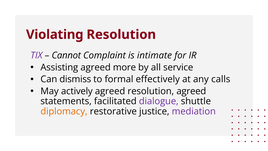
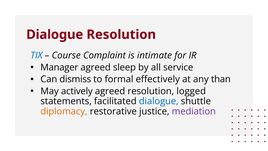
Violating at (55, 34): Violating -> Dialogue
TIX colour: purple -> blue
Cannot: Cannot -> Course
Assisting: Assisting -> Manager
more: more -> sleep
calls: calls -> than
resolution agreed: agreed -> logged
dialogue at (159, 101) colour: purple -> blue
